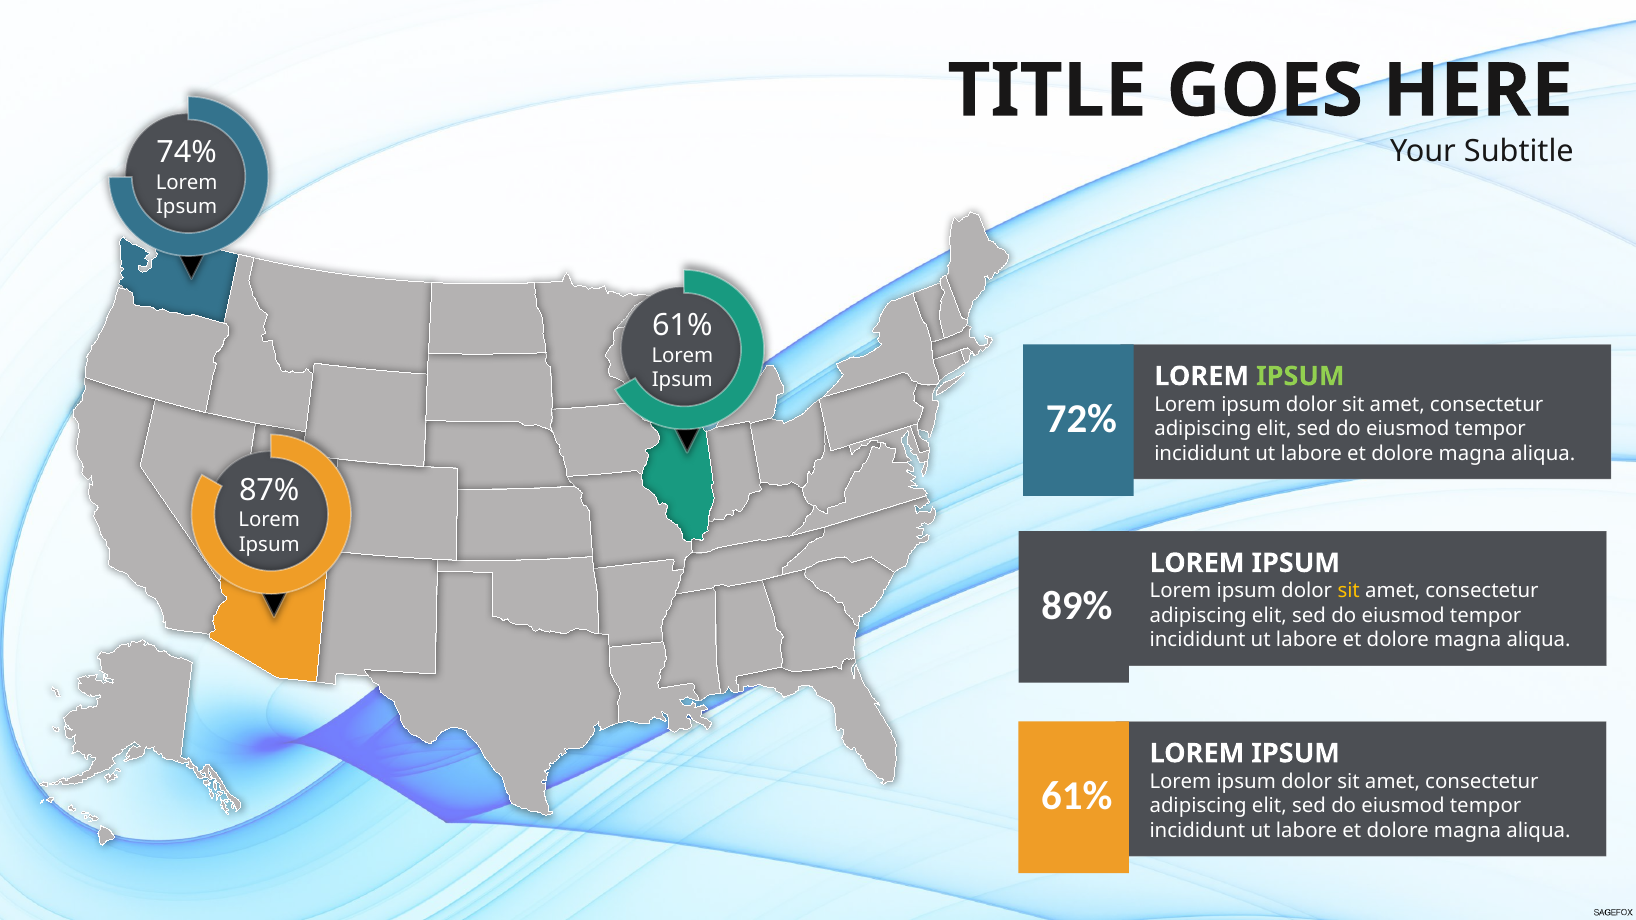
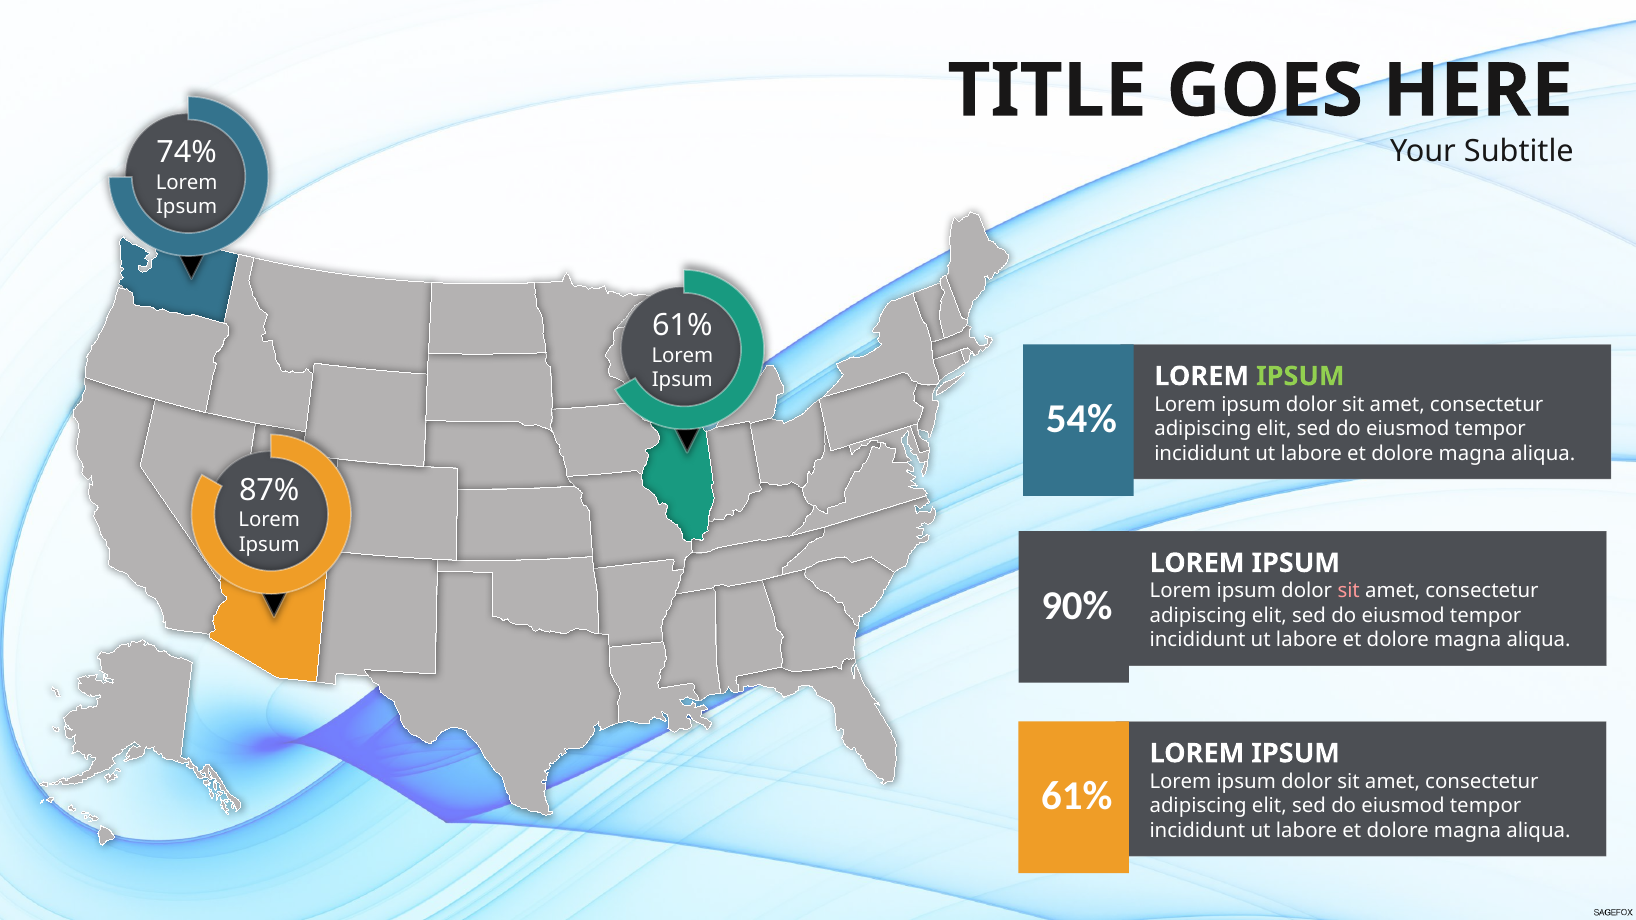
72%: 72% -> 54%
sit at (1349, 591) colour: yellow -> pink
89%: 89% -> 90%
